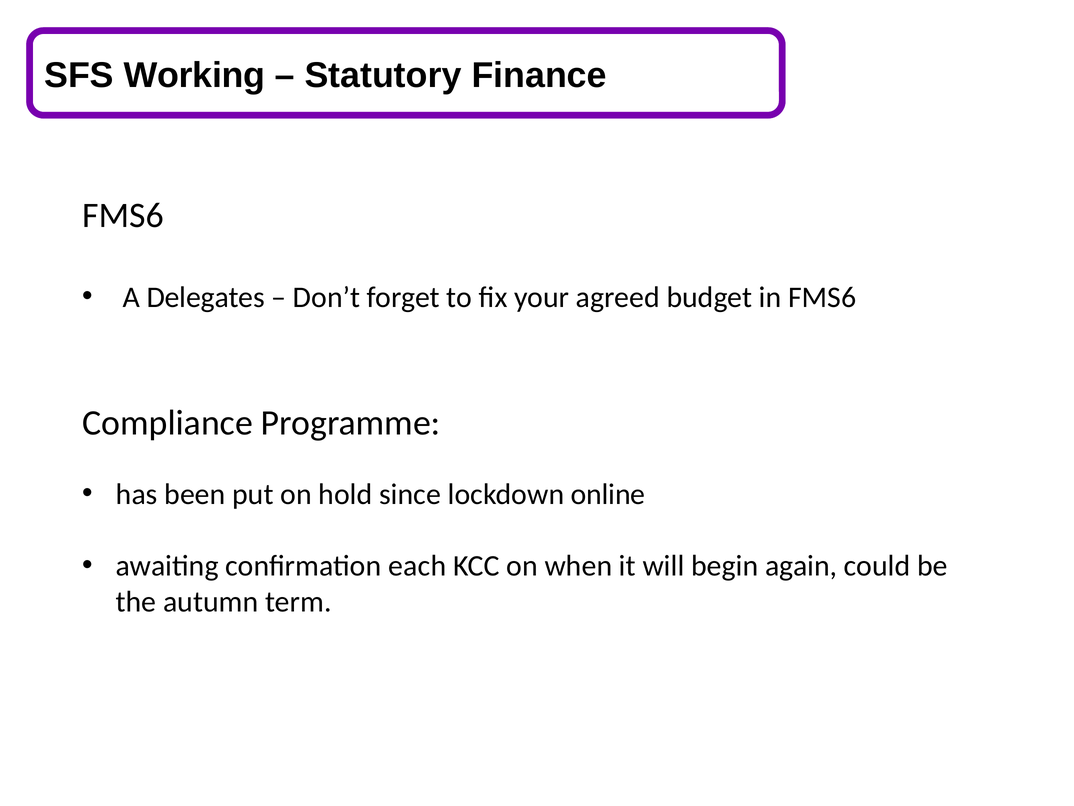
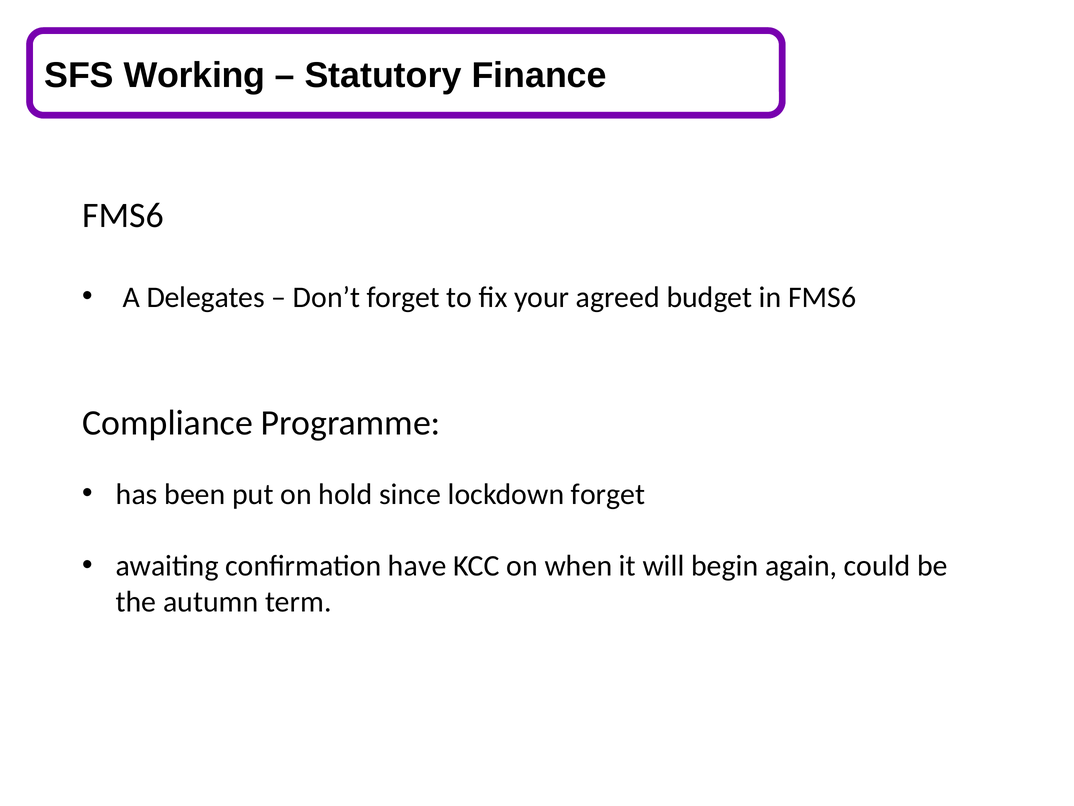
lockdown online: online -> forget
each: each -> have
